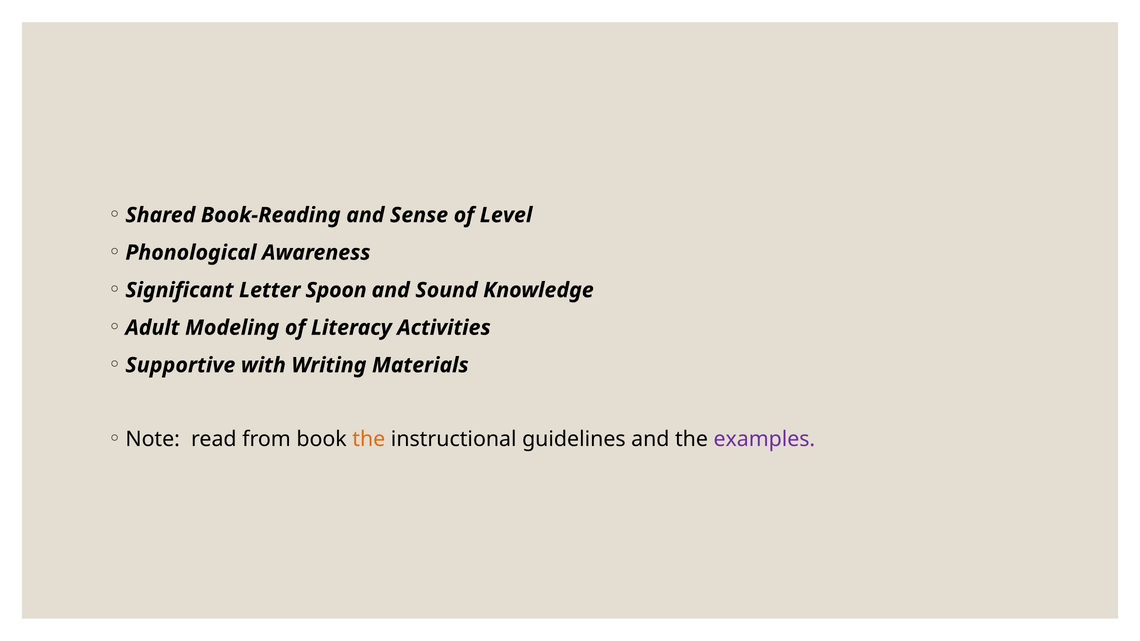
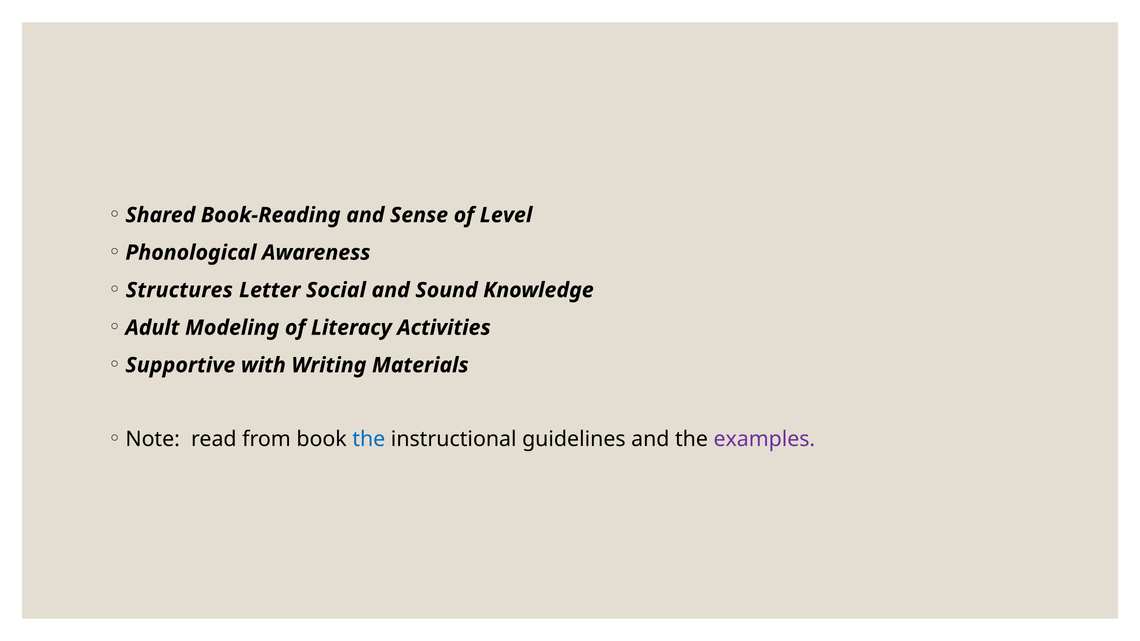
Significant: Significant -> Structures
Spoon: Spoon -> Social
the at (369, 439) colour: orange -> blue
